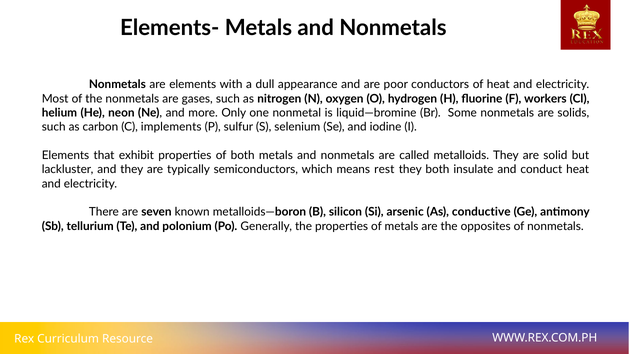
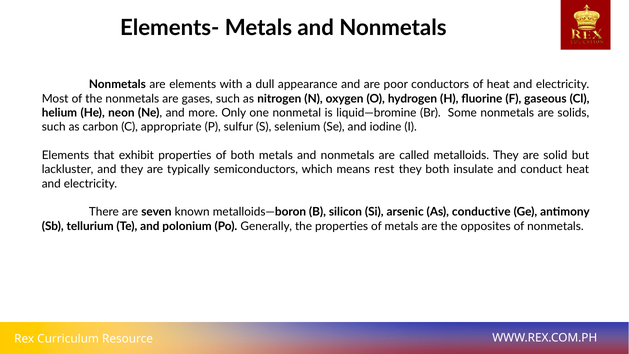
workers: workers -> gaseous
implements: implements -> appropriate
